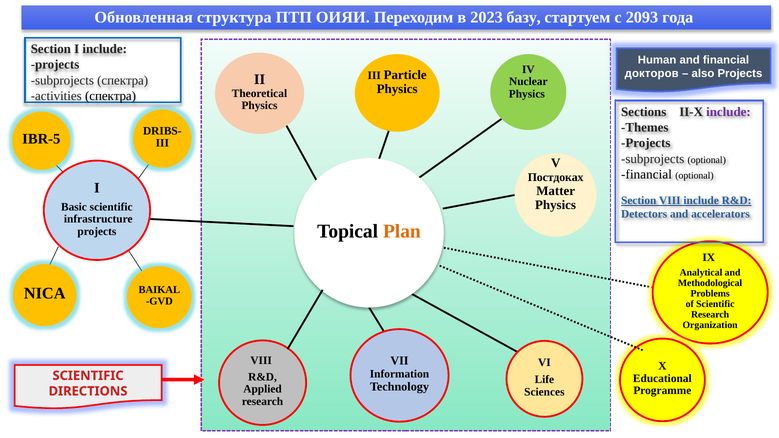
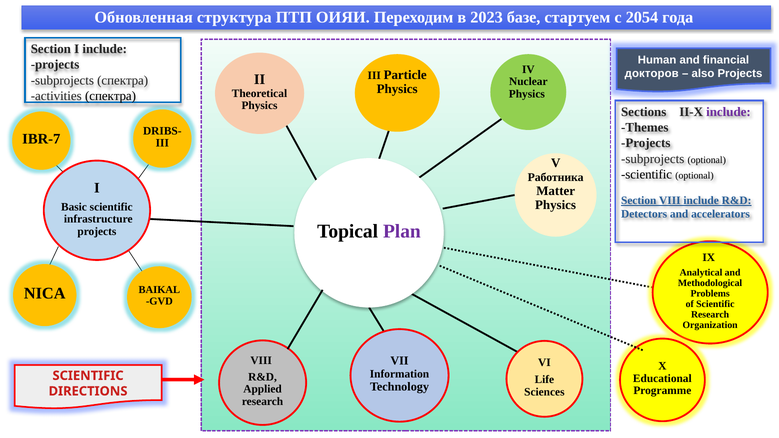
базу: базу -> базе
2093: 2093 -> 2054
IBR-5: IBR-5 -> IBR-7
financial at (647, 174): financial -> scientific
Постдоках: Постдоках -> Работника
Plan colour: orange -> purple
